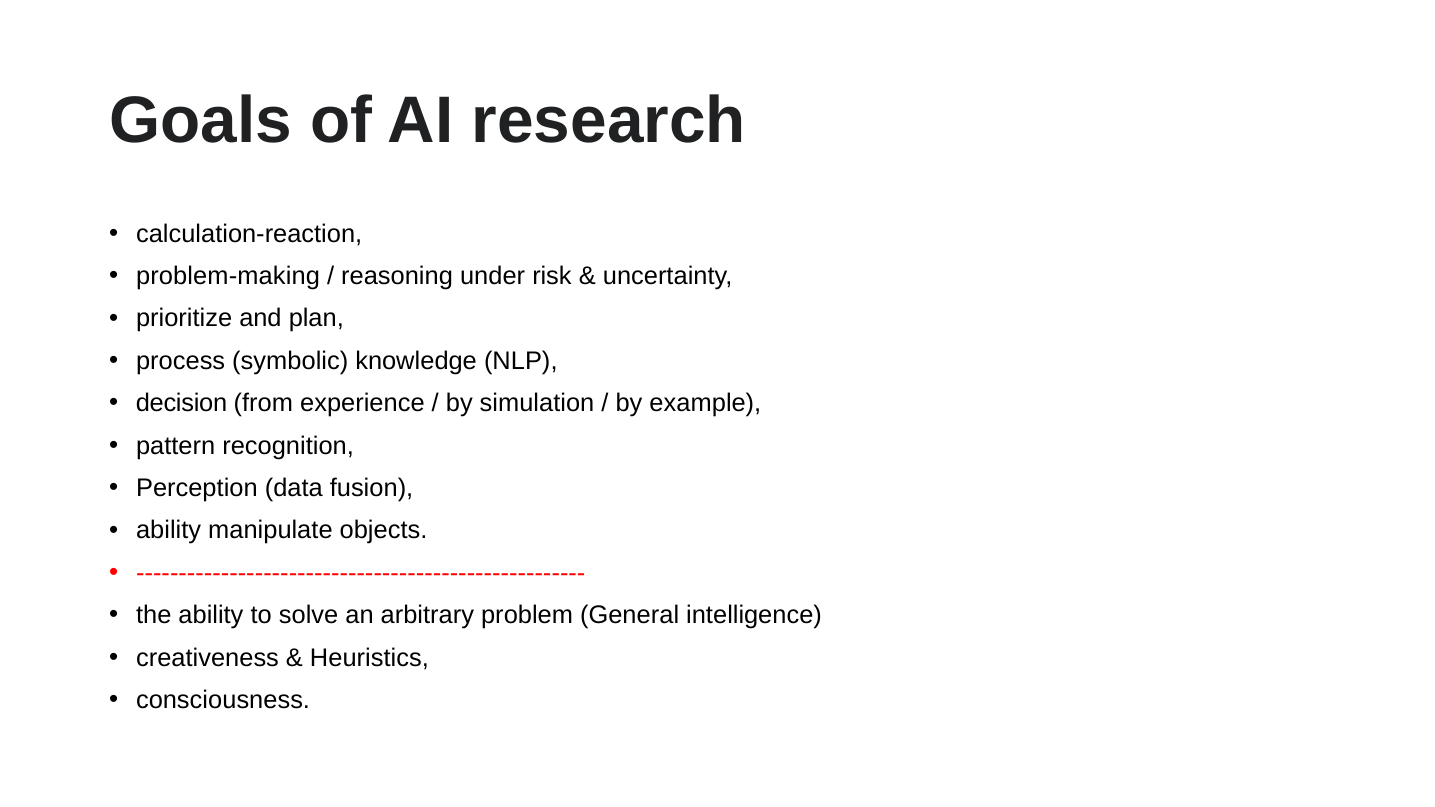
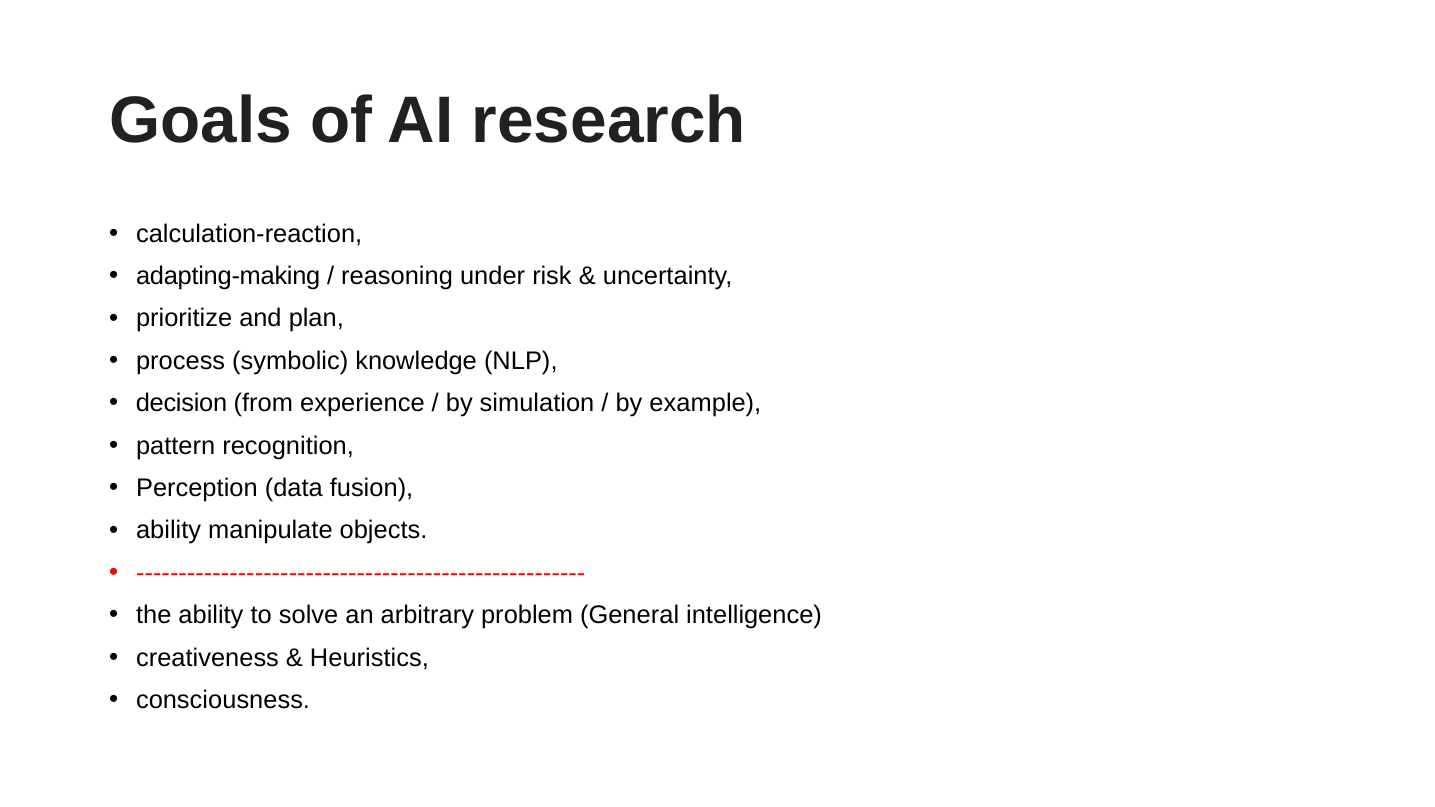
problem-making: problem-making -> adapting-making
